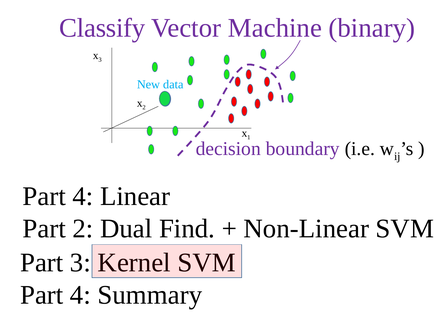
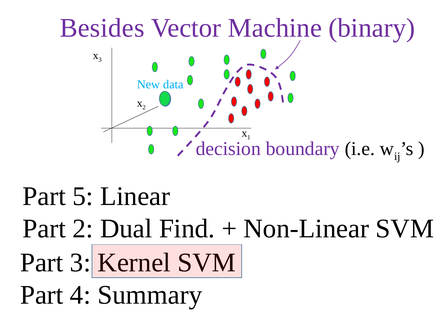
Classify: Classify -> Besides
4 at (83, 196): 4 -> 5
